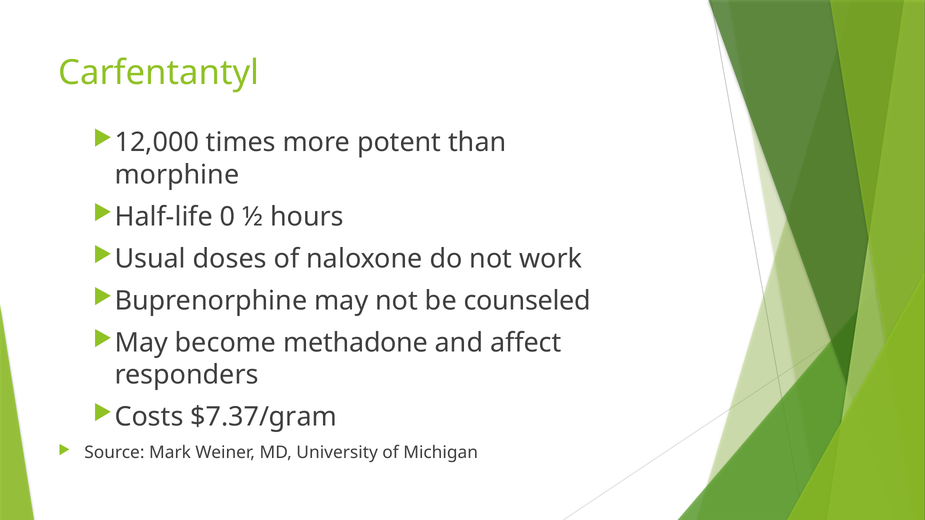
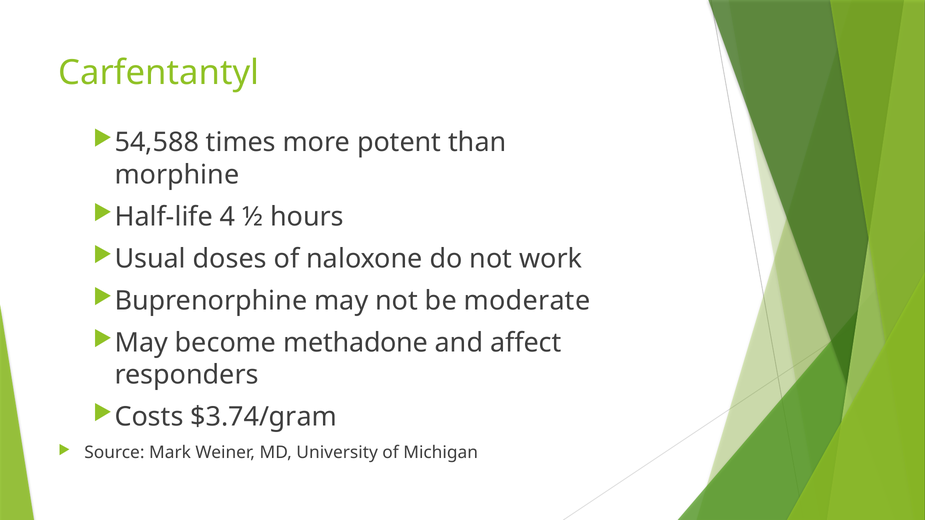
12,000: 12,000 -> 54,588
0: 0 -> 4
counseled: counseled -> moderate
$7.37/gram: $7.37/gram -> $3.74/gram
